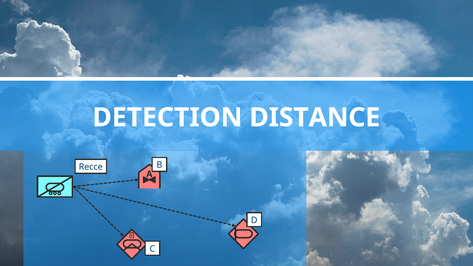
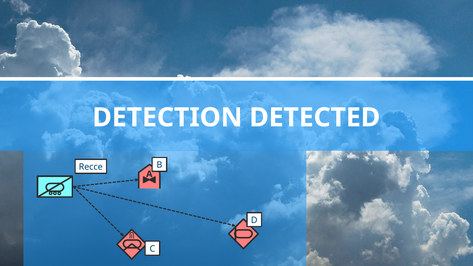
DISTANCE: DISTANCE -> DETECTED
